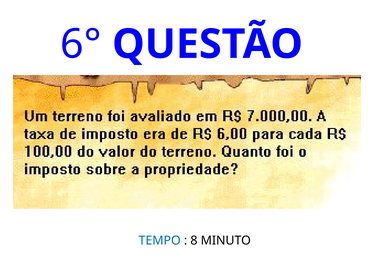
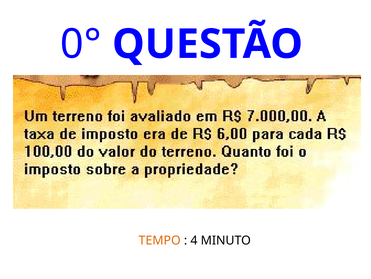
6°: 6° -> 0°
TEMPO colour: blue -> orange
8: 8 -> 4
